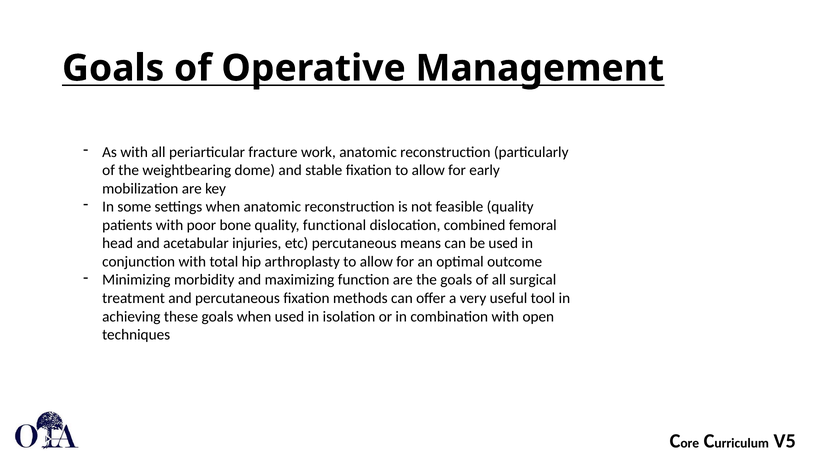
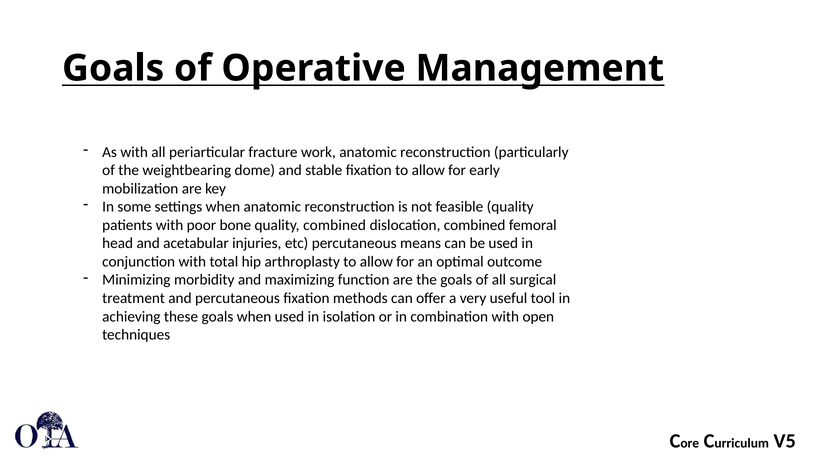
quality functional: functional -> combined
